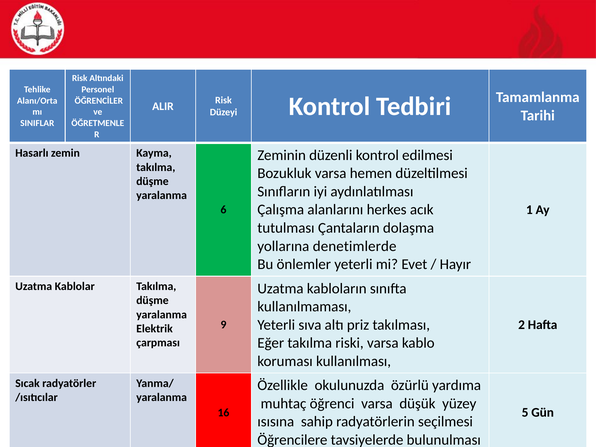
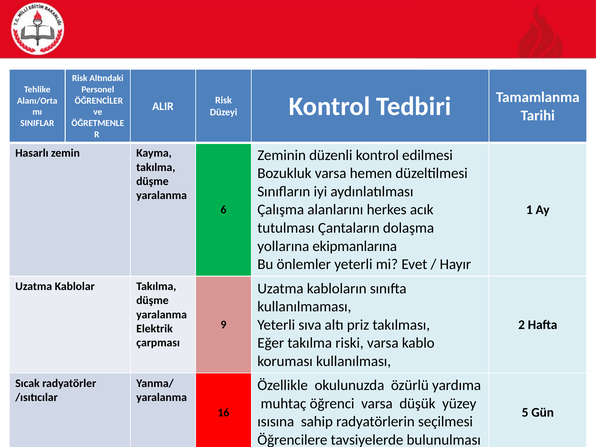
denetimlerde: denetimlerde -> ekipmanlarına
